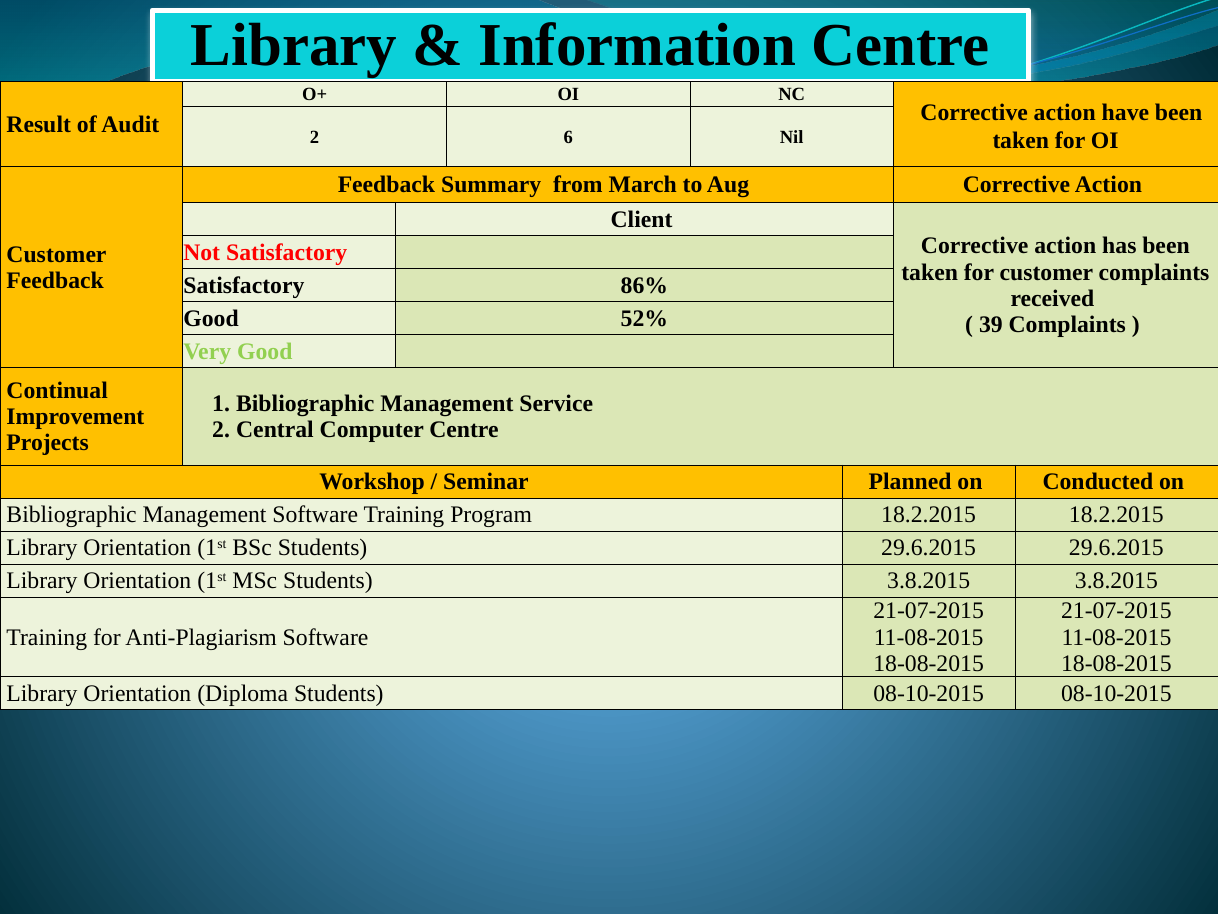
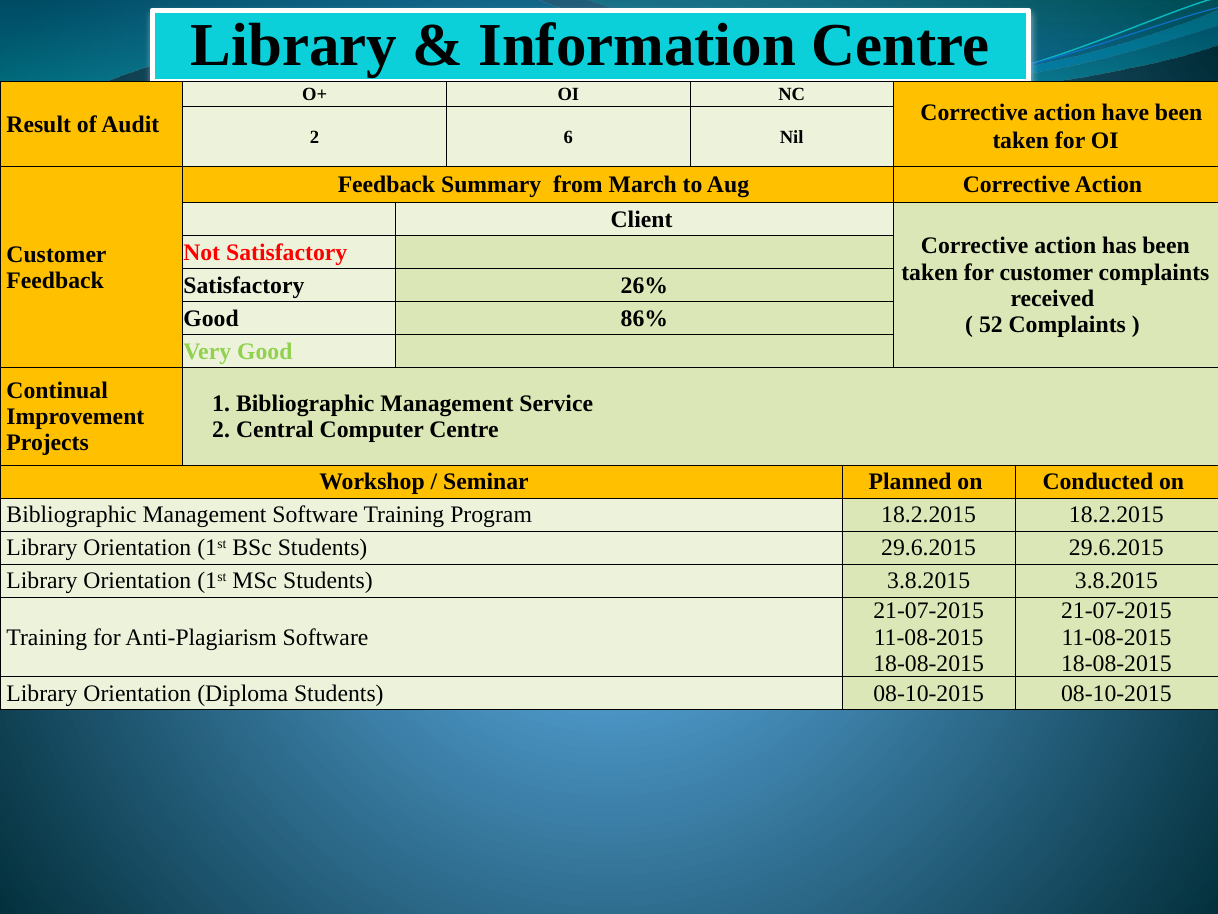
86%: 86% -> 26%
52%: 52% -> 86%
39: 39 -> 52
